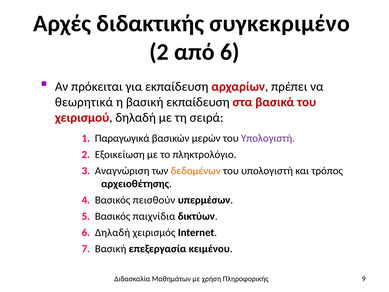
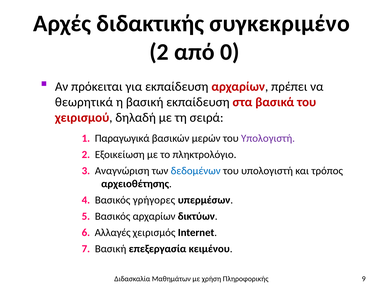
από 6: 6 -> 0
δεδομένων colour: orange -> blue
πεισθούν: πεισθούν -> γρήγορες
Βασικός παιχνίδια: παιχνίδια -> αρχαρίων
6 Δηλαδή: Δηλαδή -> Αλλαγές
